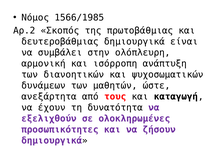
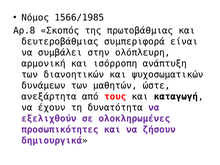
Αρ.2: Αρ.2 -> Αρ.8
δευτεροβάθμιας δημιουργικά: δημιουργικά -> συμπεριφορά
